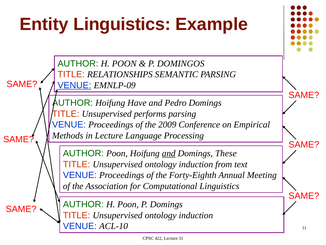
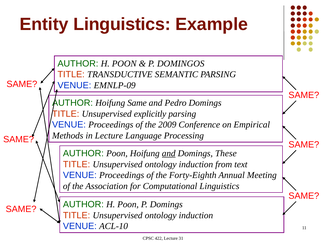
RELATIONSHIPS: RELATIONSHIPS -> TRANSDUCTIVE
VENUE at (74, 85) underline: present -> none
Hoifung Have: Have -> Same
performs: performs -> explicitly
